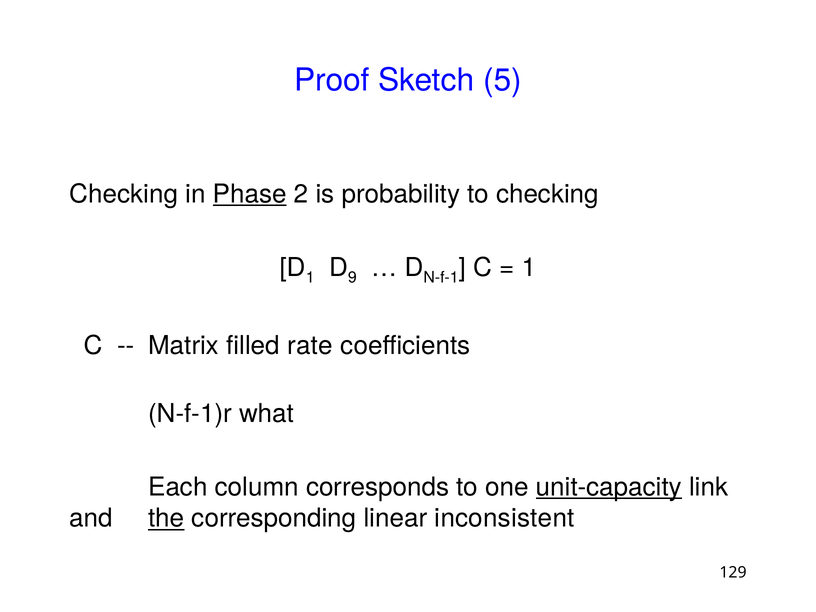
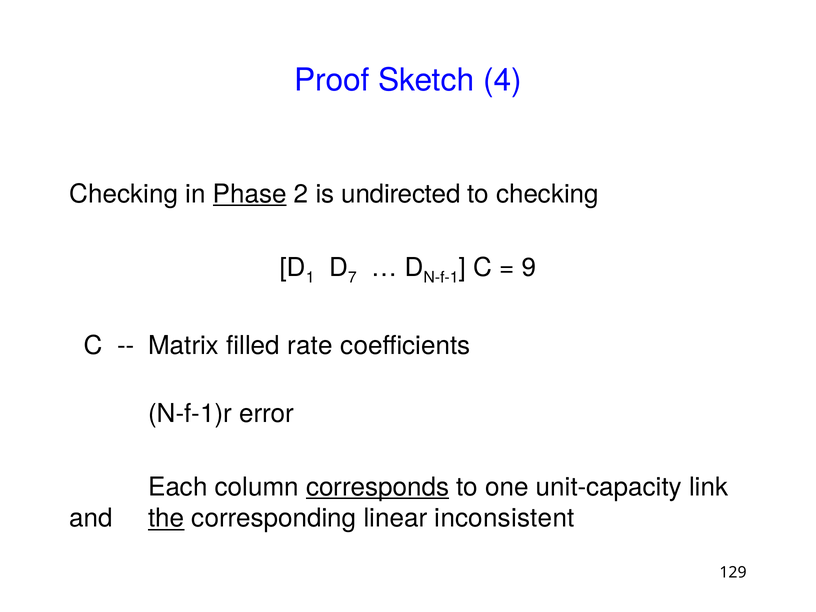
5: 5 -> 4
probability: probability -> undirected
9: 9 -> 7
1 at (529, 268): 1 -> 9
what: what -> error
corresponds underline: none -> present
unit-capacity underline: present -> none
